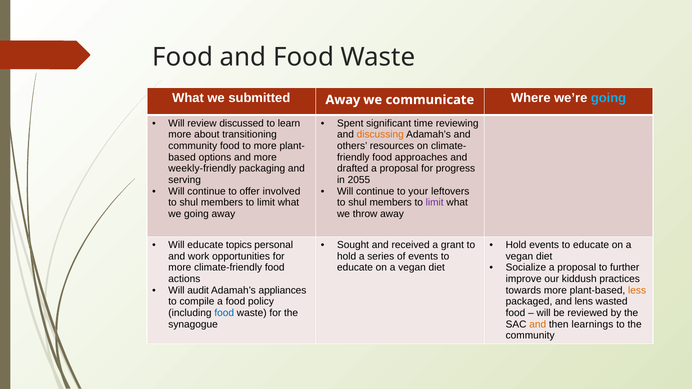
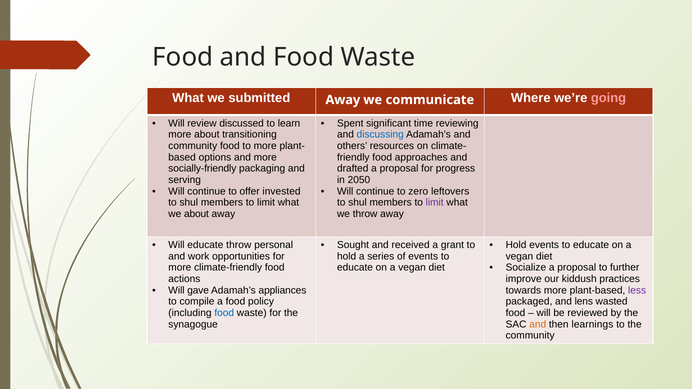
going at (609, 98) colour: light blue -> pink
discussing colour: orange -> blue
weekly-friendly: weekly-friendly -> socially-friendly
2055: 2055 -> 2050
involved: involved -> invested
your: your -> zero
we going: going -> about
educate topics: topics -> throw
audit: audit -> gave
less colour: orange -> purple
